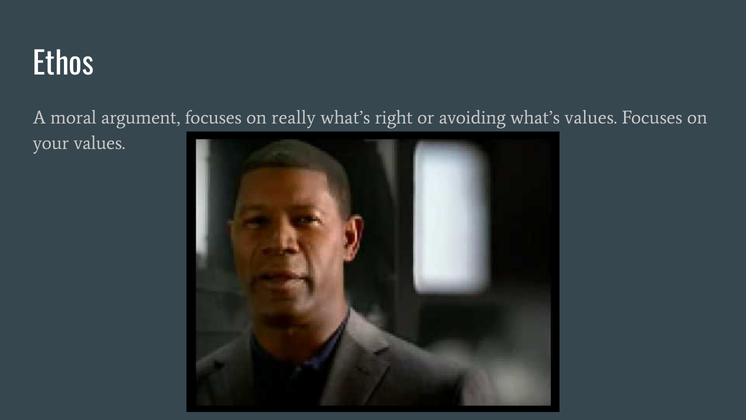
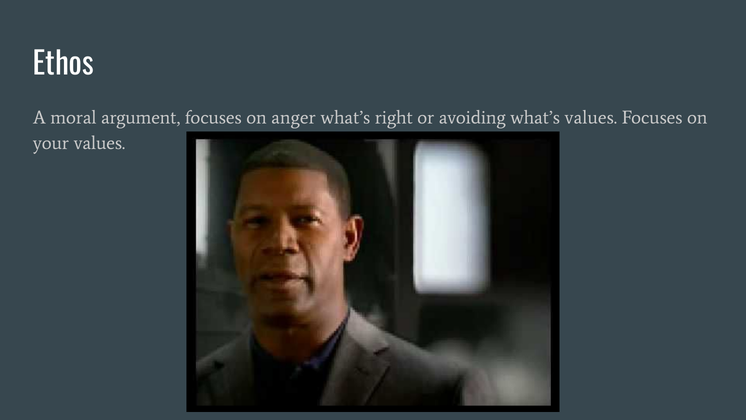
really: really -> anger
